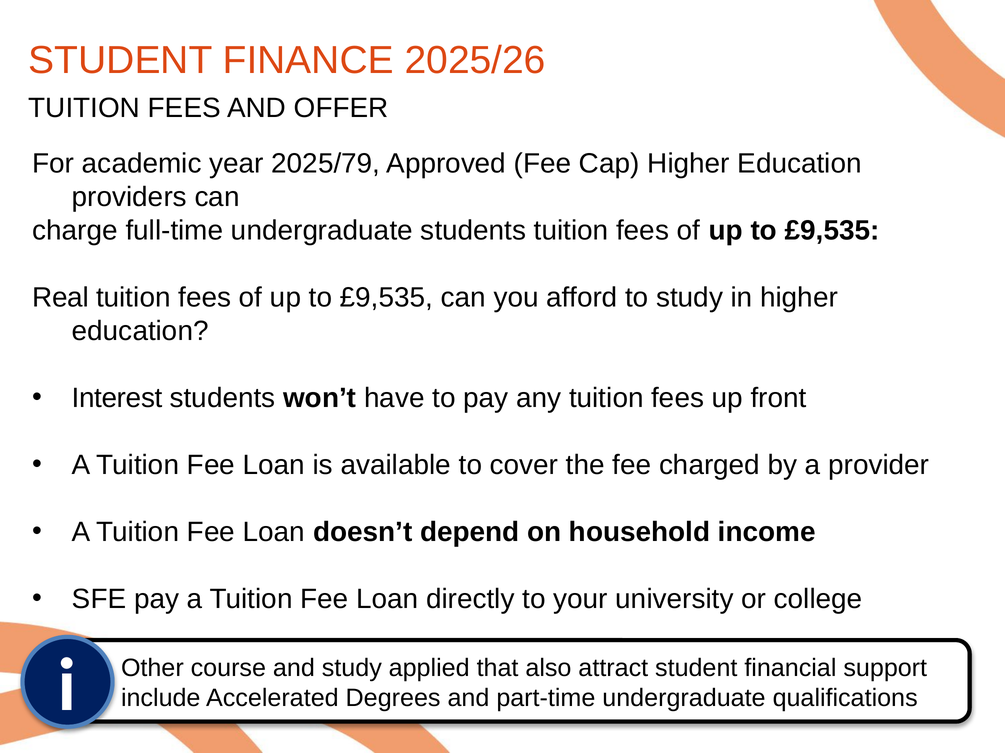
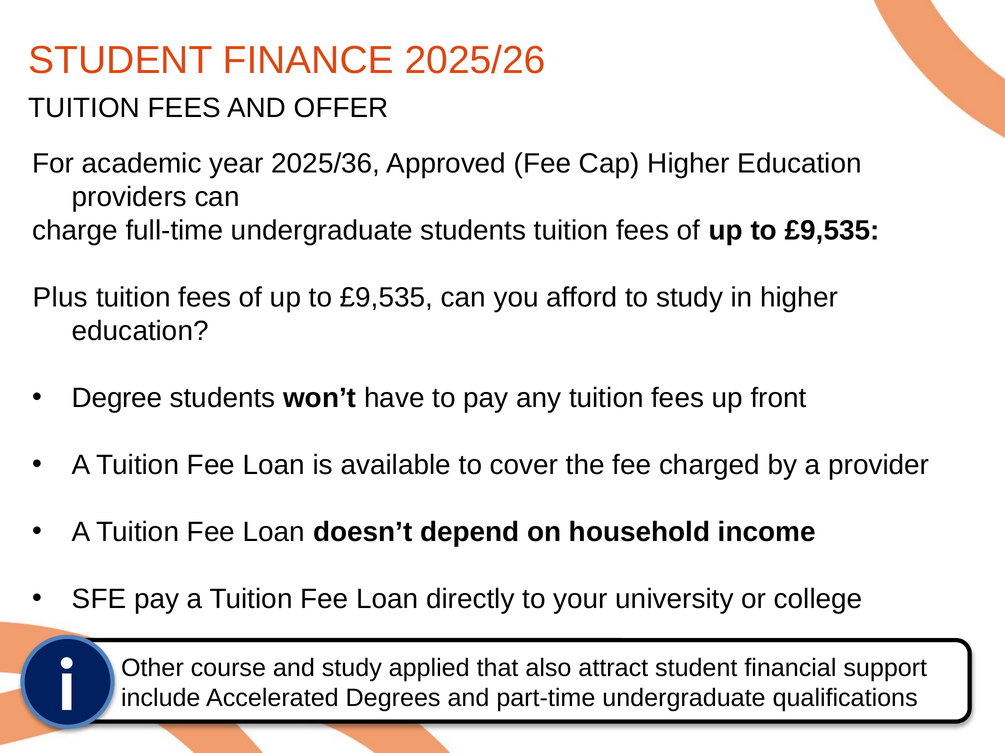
2025/79: 2025/79 -> 2025/36
Real: Real -> Plus
Interest: Interest -> Degree
